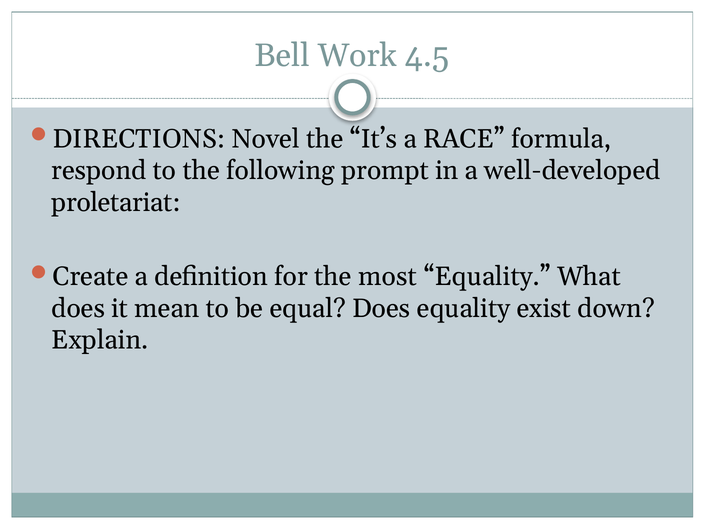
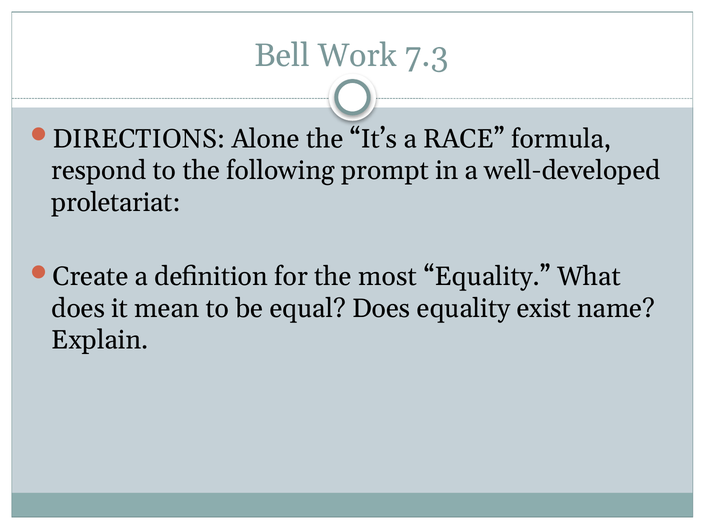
4.5: 4.5 -> 7.3
Novel: Novel -> Alone
down: down -> name
